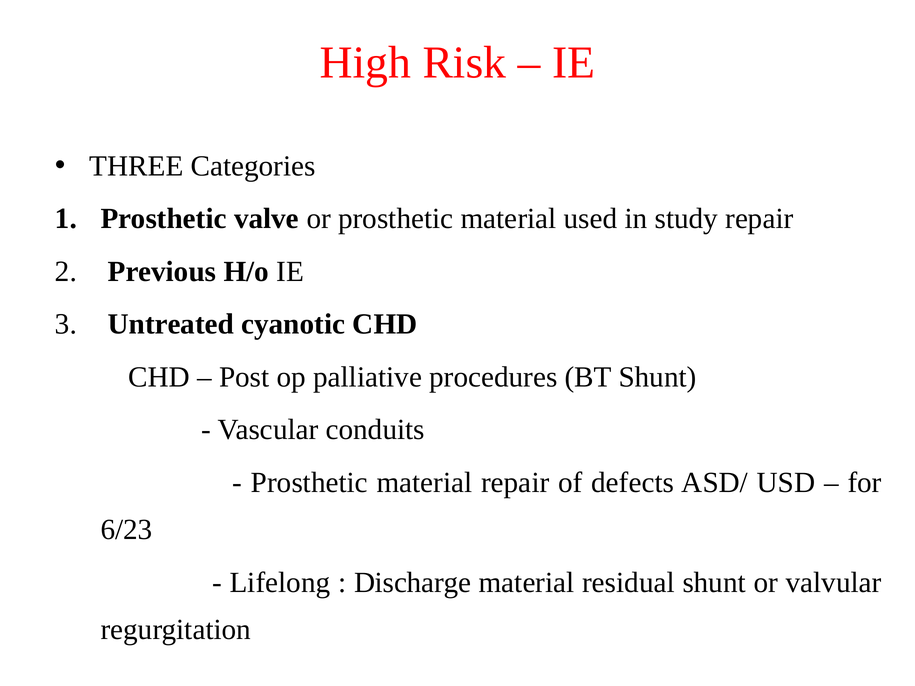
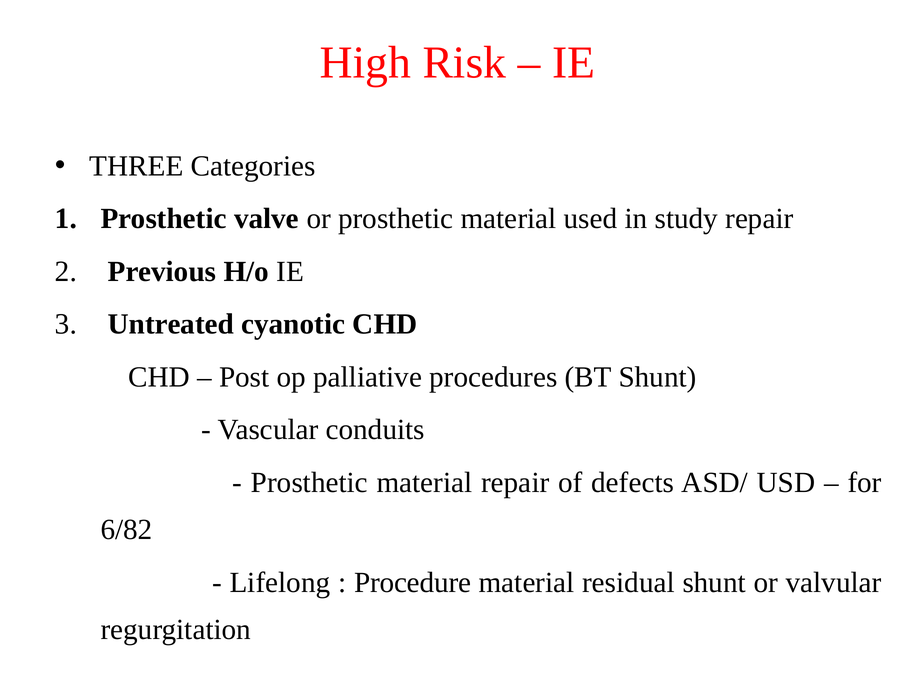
6/23: 6/23 -> 6/82
Discharge: Discharge -> Procedure
